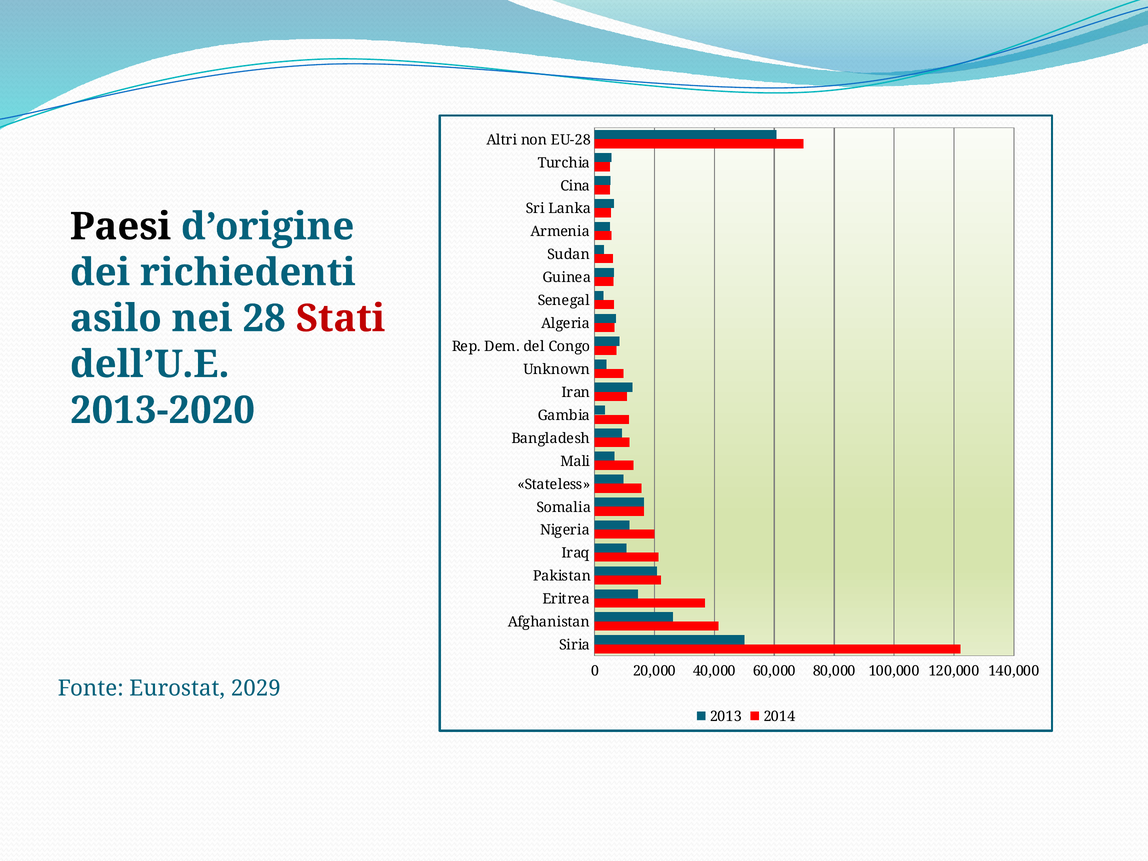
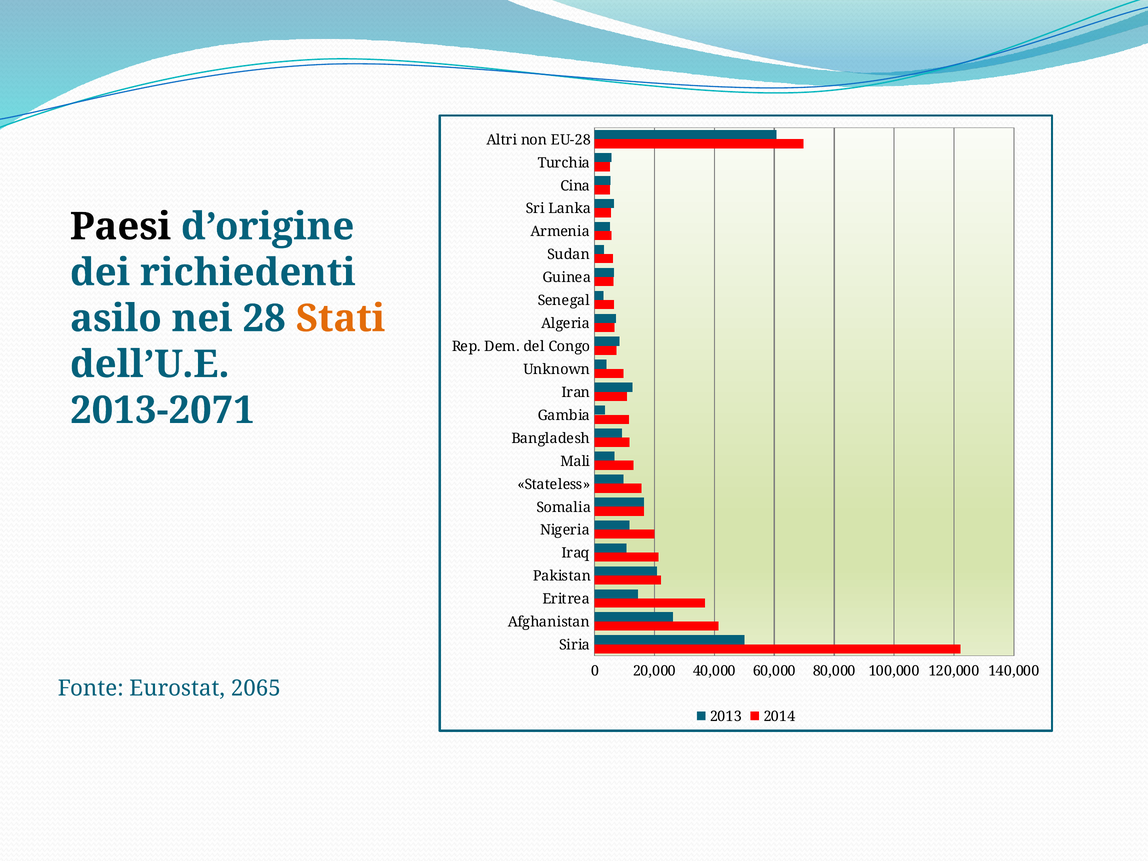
Stati colour: red -> orange
2013-2020: 2013-2020 -> 2013-2071
2029: 2029 -> 2065
